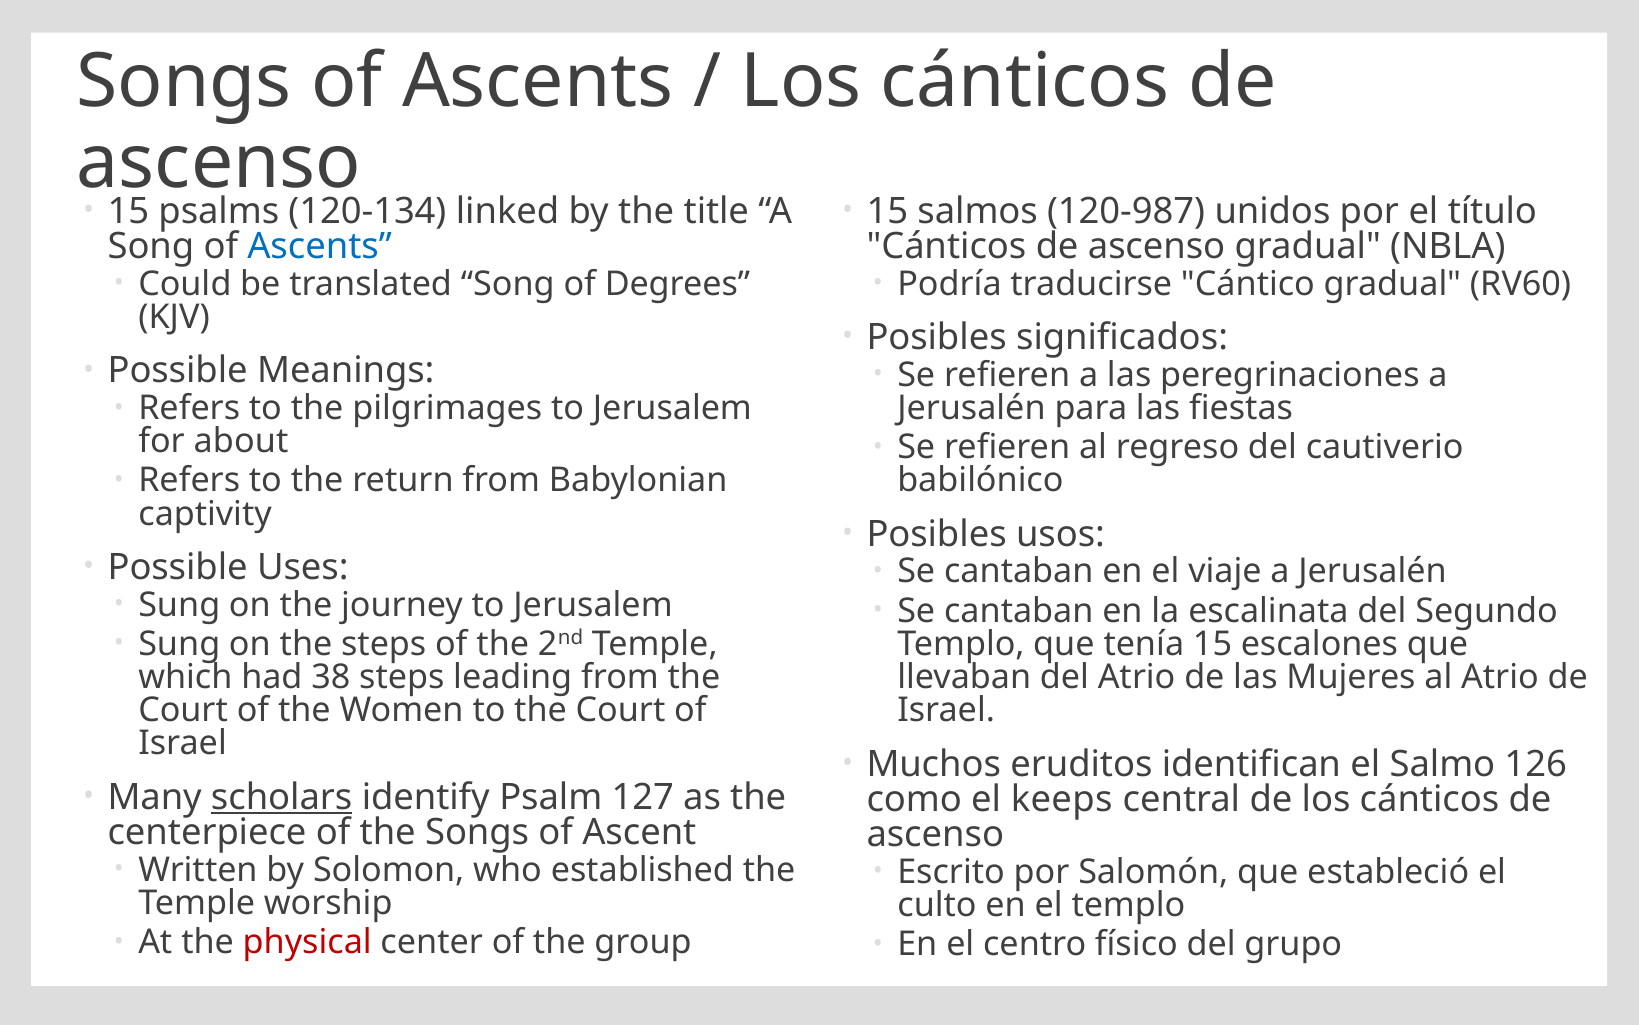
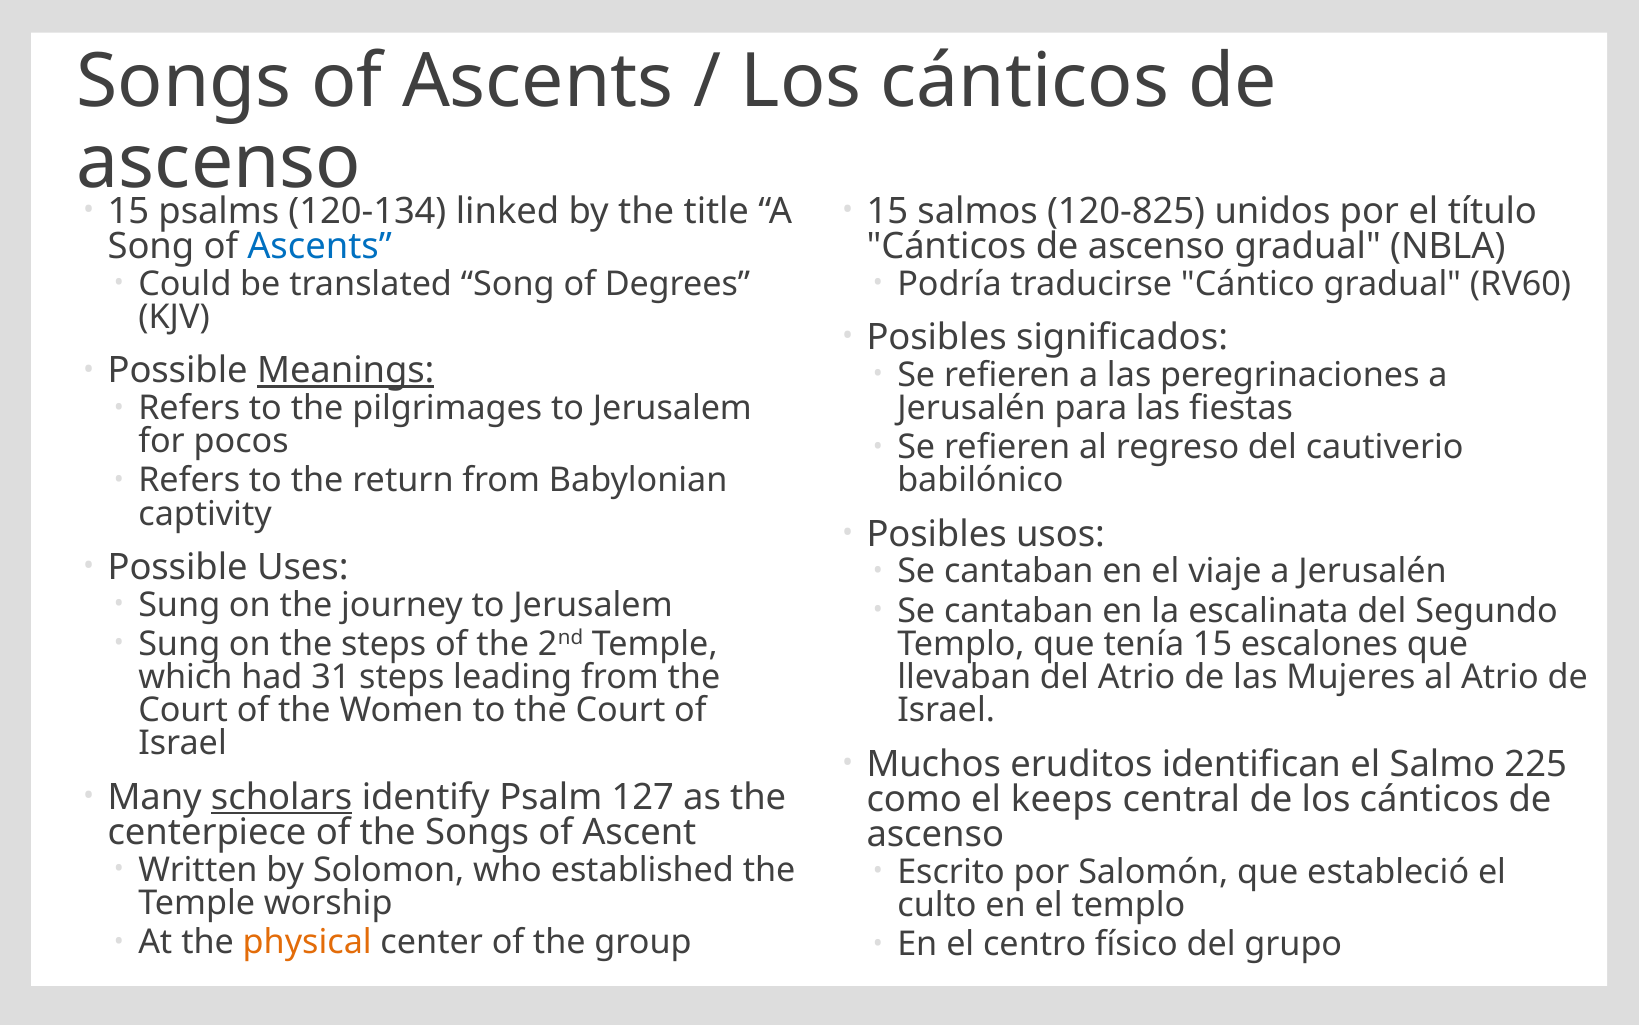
120-987: 120-987 -> 120-825
Meanings underline: none -> present
about: about -> pocos
38: 38 -> 31
126: 126 -> 225
physical colour: red -> orange
